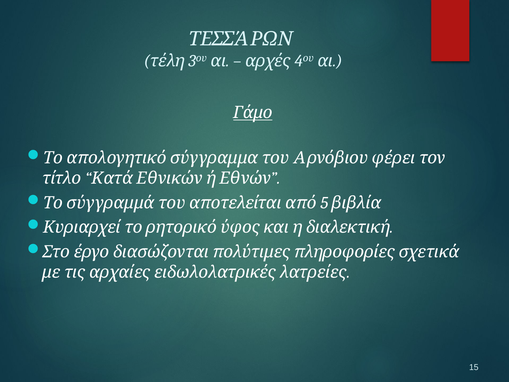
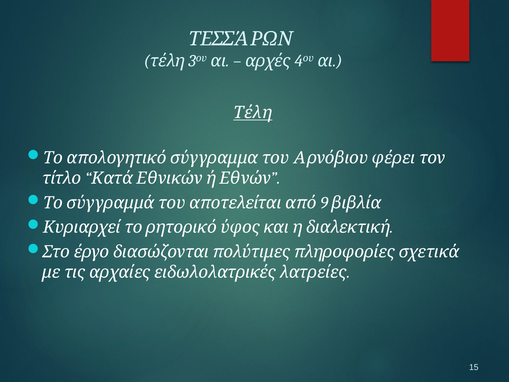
Γάμο at (253, 113): Γάμο -> Τέλη
5: 5 -> 9
